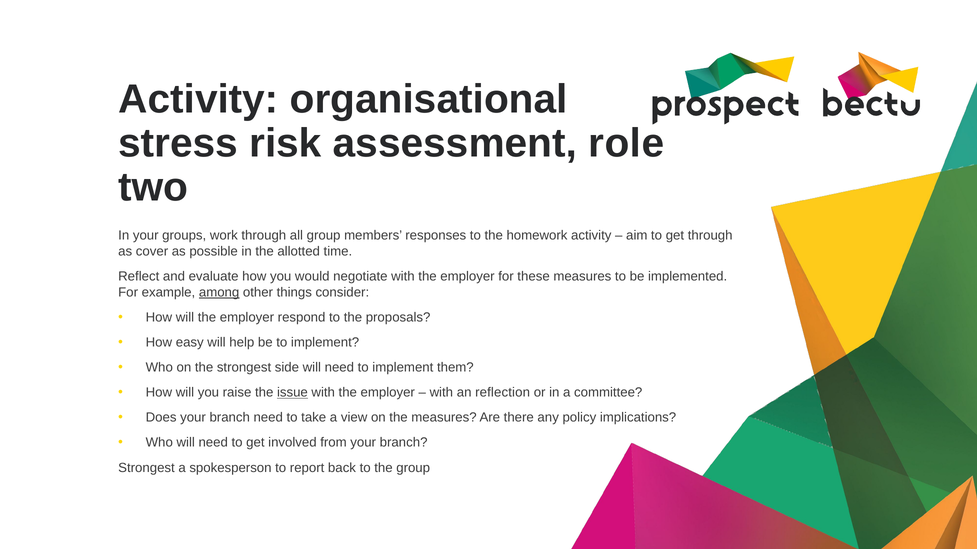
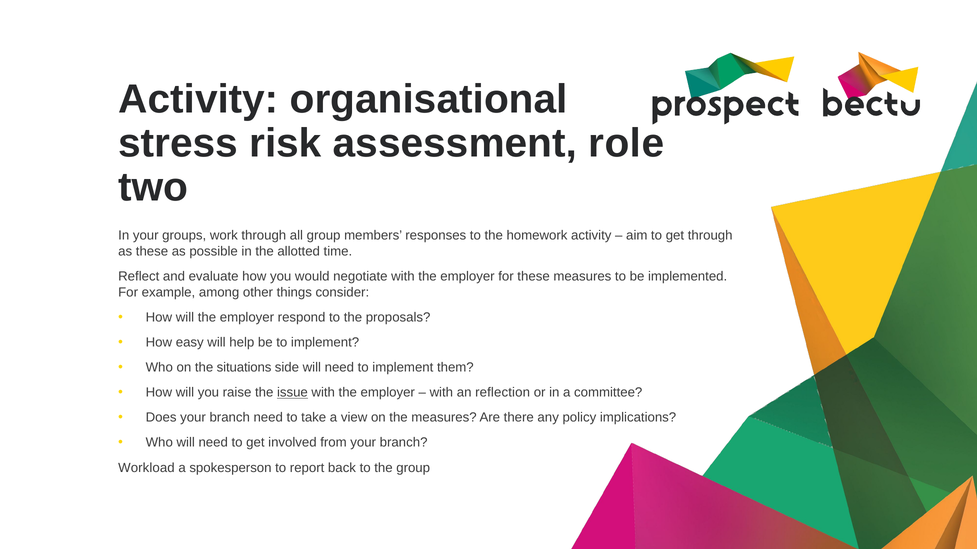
as cover: cover -> these
among underline: present -> none
the strongest: strongest -> situations
Strongest at (147, 468): Strongest -> Workload
